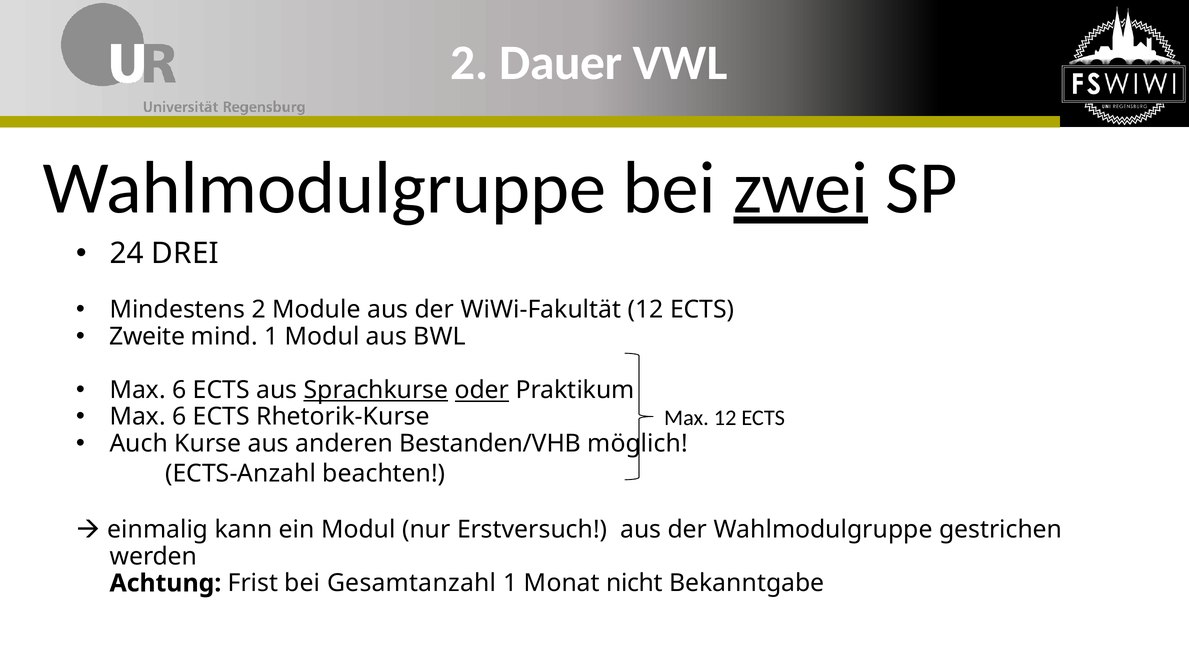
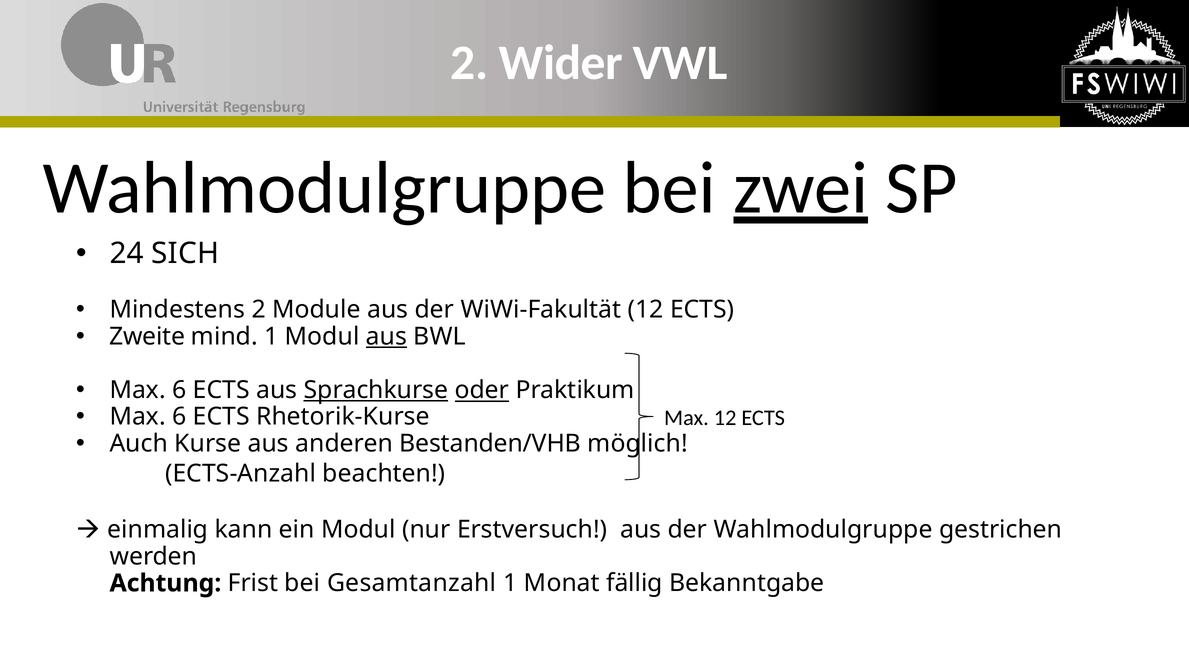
Dauer: Dauer -> Wider
DREI: DREI -> SICH
aus at (386, 336) underline: none -> present
nicht: nicht -> fällig
